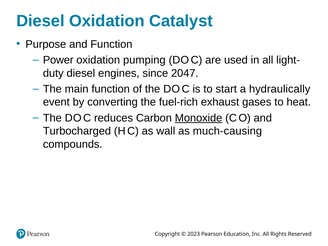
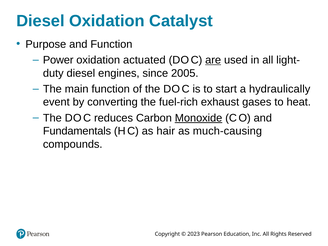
pumping: pumping -> actuated
are underline: none -> present
2047: 2047 -> 2005
Turbocharged: Turbocharged -> Fundamentals
wall: wall -> hair
